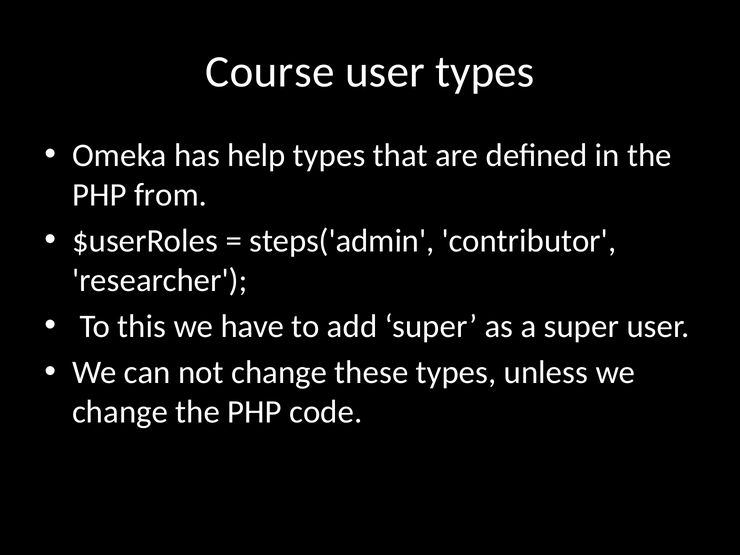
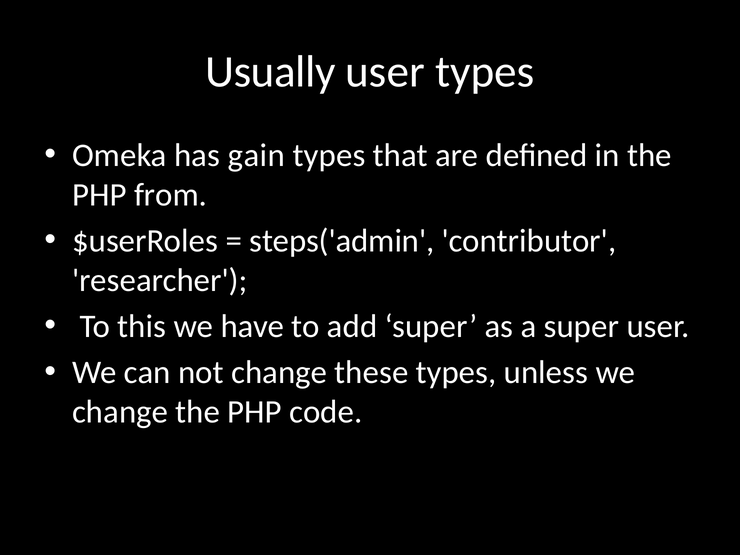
Course: Course -> Usually
help: help -> gain
